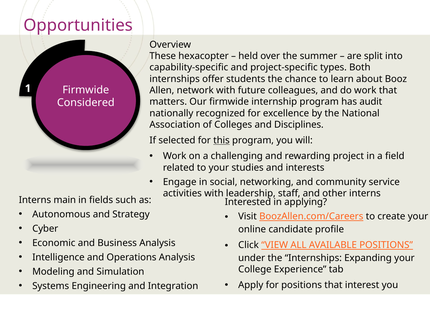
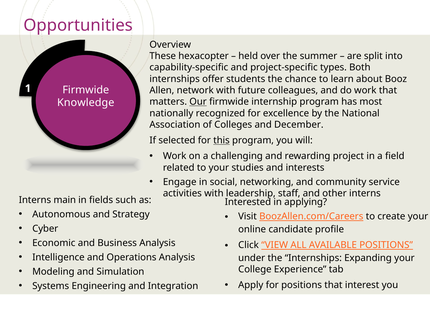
Our underline: none -> present
audit: audit -> most
Considered: Considered -> Knowledge
Disciplines: Disciplines -> December
